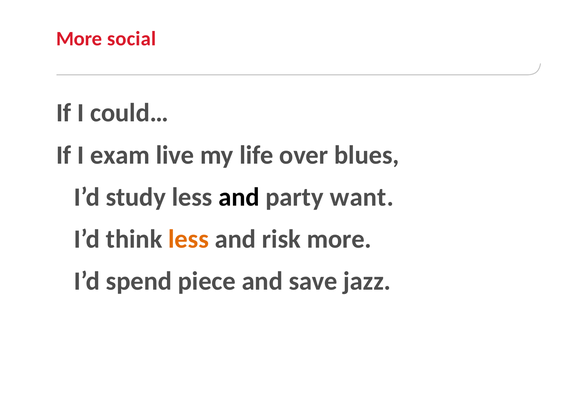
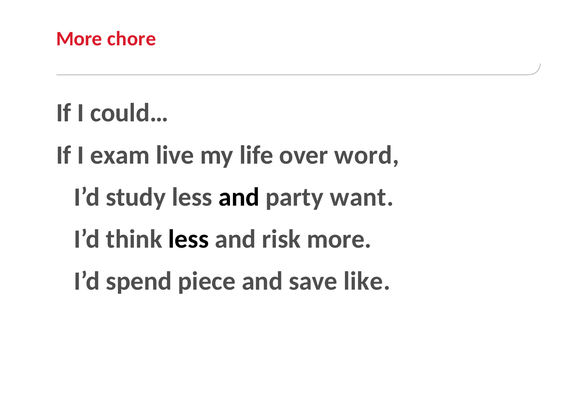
social: social -> chore
blues: blues -> word
less at (189, 239) colour: orange -> black
jazz: jazz -> like
